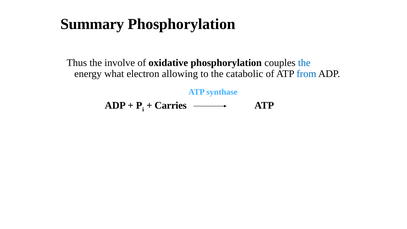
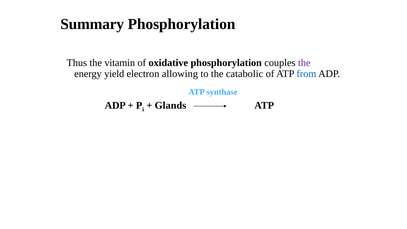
involve: involve -> vitamin
the at (304, 63) colour: blue -> purple
what: what -> yield
Carries: Carries -> Glands
